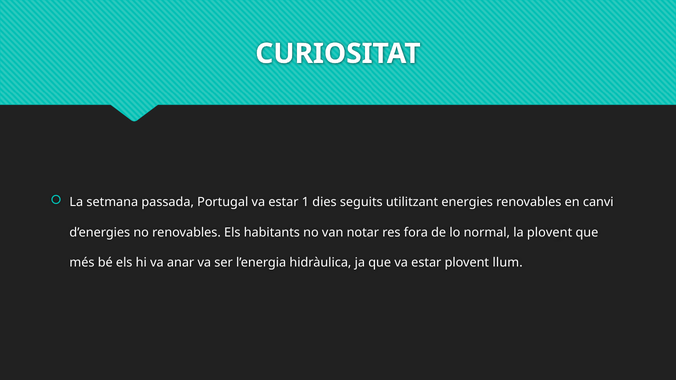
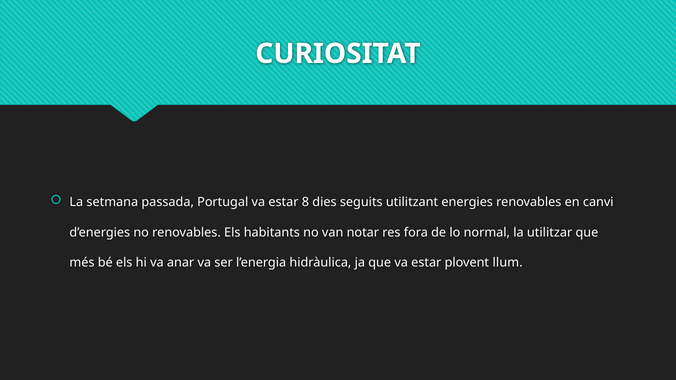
1: 1 -> 8
la plovent: plovent -> utilitzar
